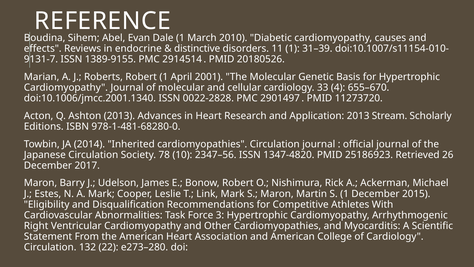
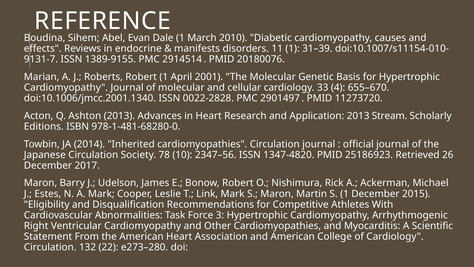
distinctive: distinctive -> manifests
20180526: 20180526 -> 20180076
